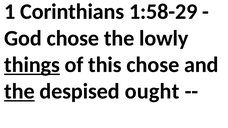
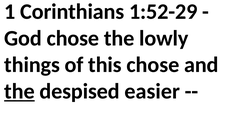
1:58-29: 1:58-29 -> 1:52-29
things at (32, 65) underline: present -> none
ought: ought -> easier
